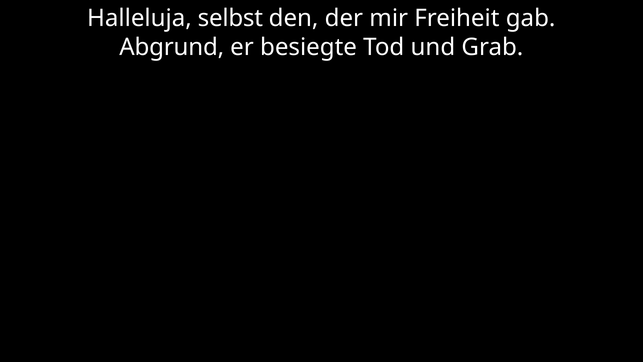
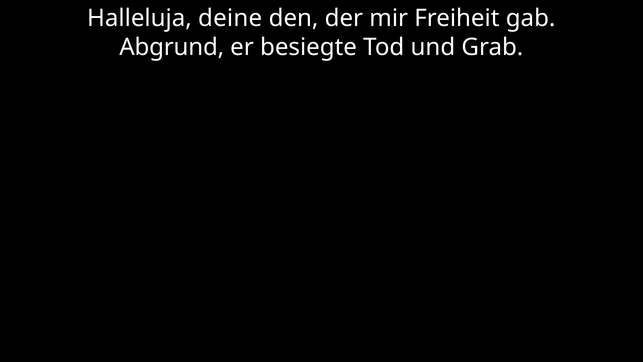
selbst: selbst -> deine
